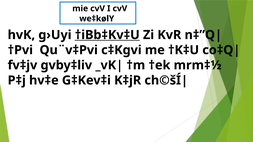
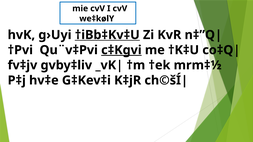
c‡Kgvi underline: none -> present
